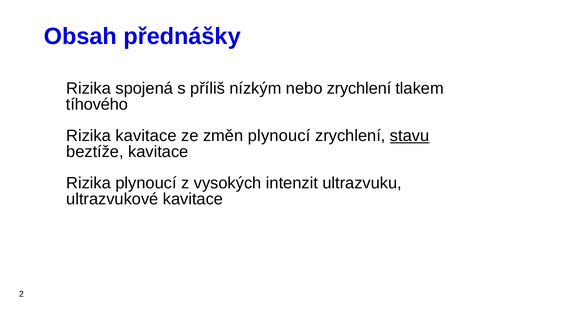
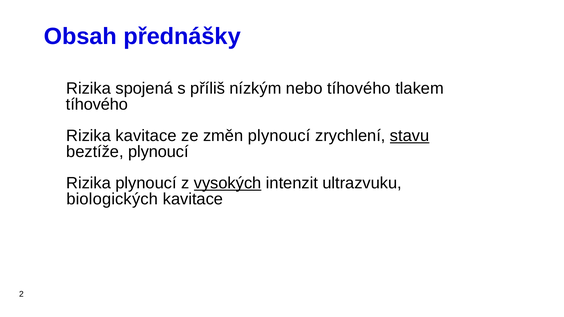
nebo zrychlení: zrychlení -> tíhového
beztíže kavitace: kavitace -> plynoucí
vysokých underline: none -> present
ultrazvukové: ultrazvukové -> biologických
